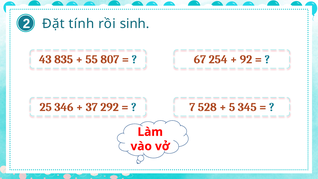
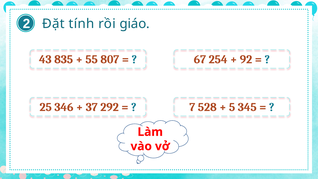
sinh: sinh -> giáo
